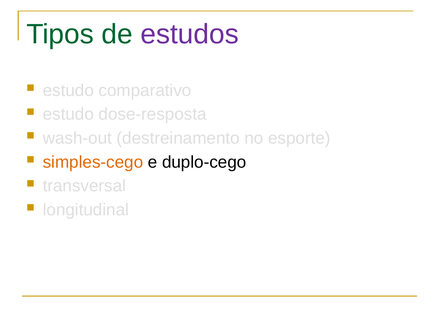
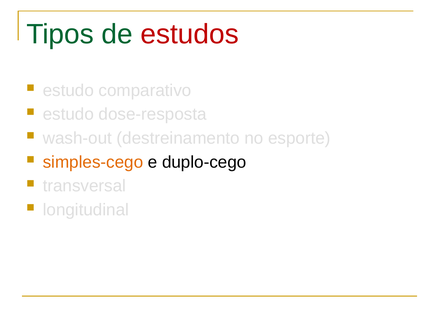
estudos colour: purple -> red
